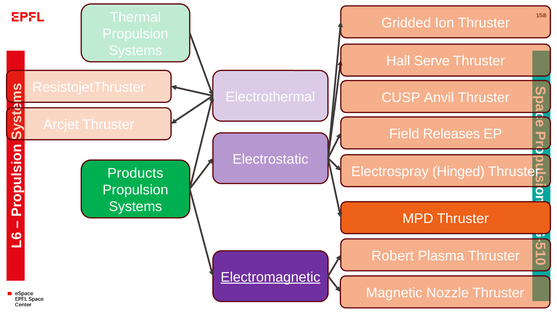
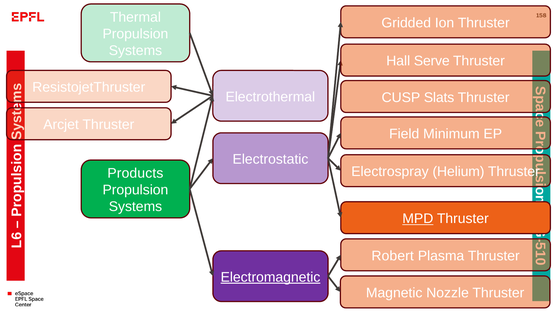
Anvil: Anvil -> Slats
Releases: Releases -> Minimum
Hinged: Hinged -> Helium
MPD underline: none -> present
